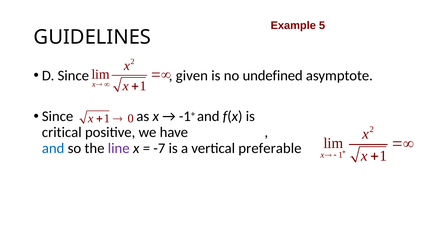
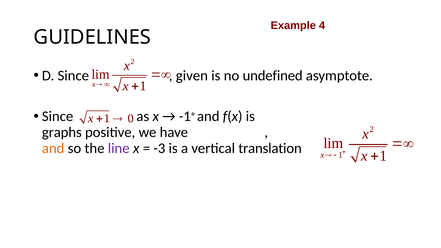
5: 5 -> 4
critical: critical -> graphs
and at (53, 148) colour: blue -> orange
-7: -7 -> -3
preferable: preferable -> translation
